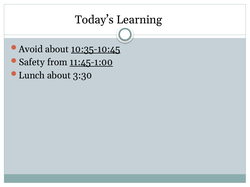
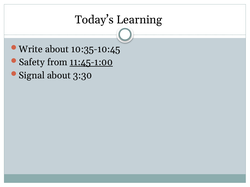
Avoid: Avoid -> Write
10:35-10:45 underline: present -> none
Lunch: Lunch -> Signal
